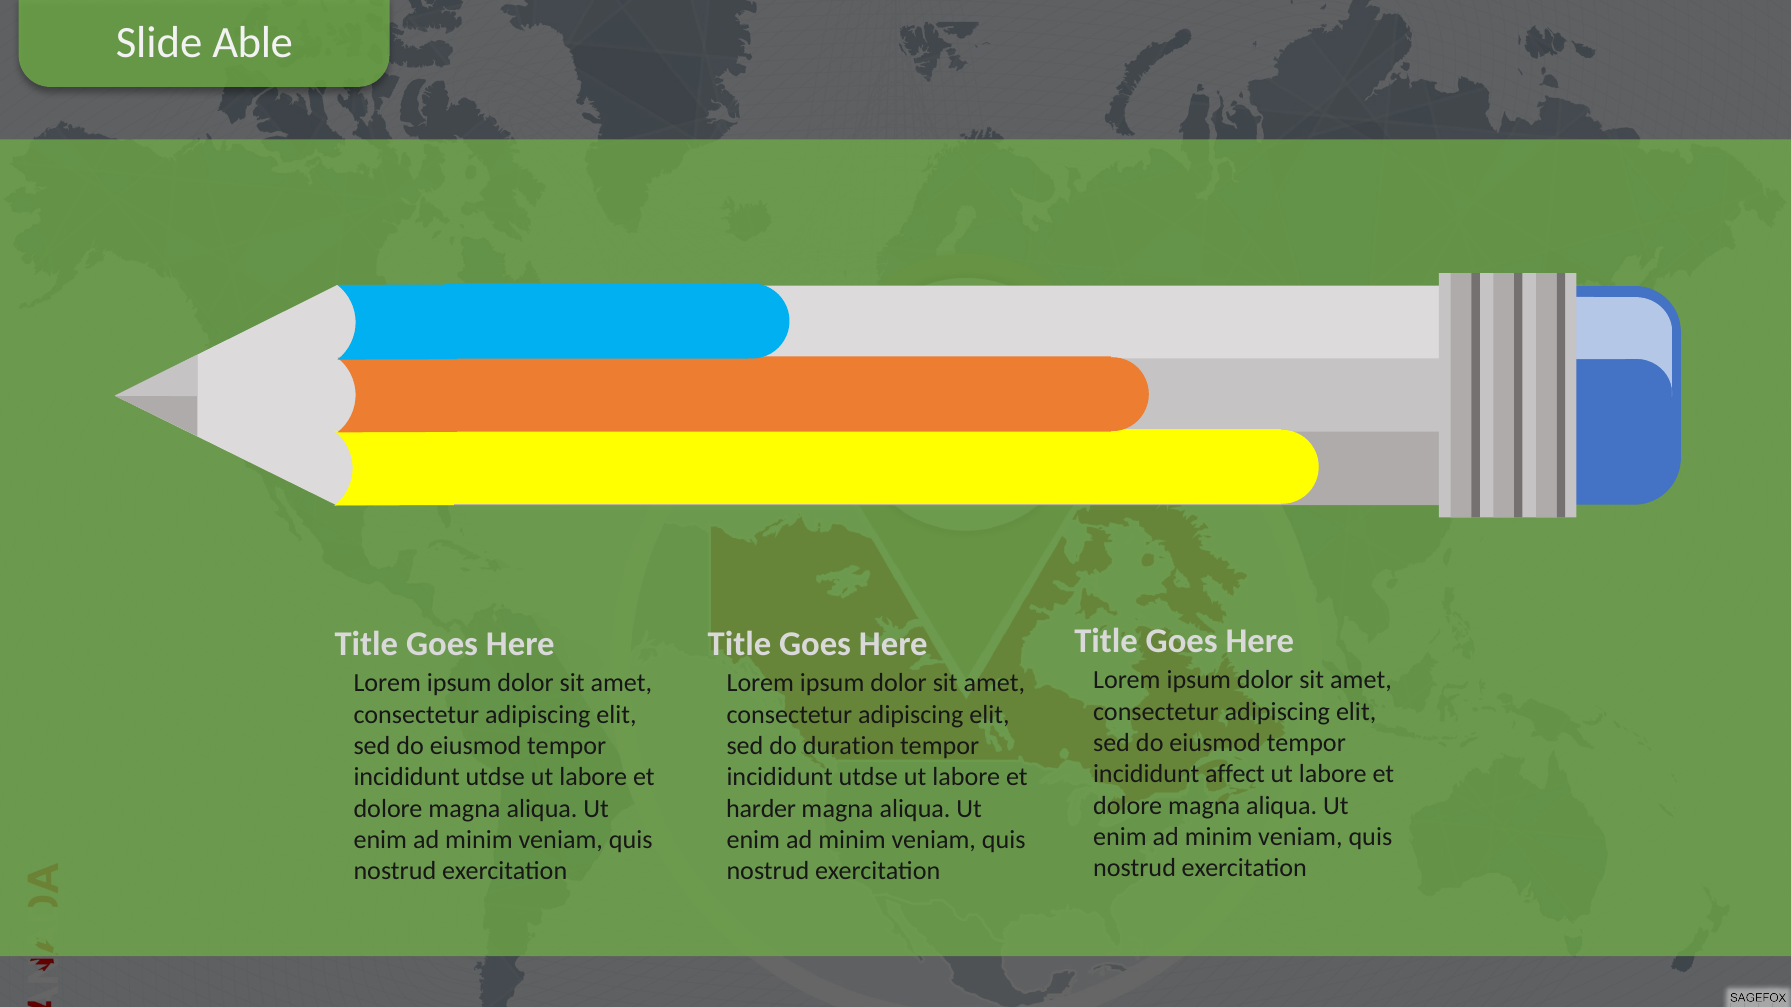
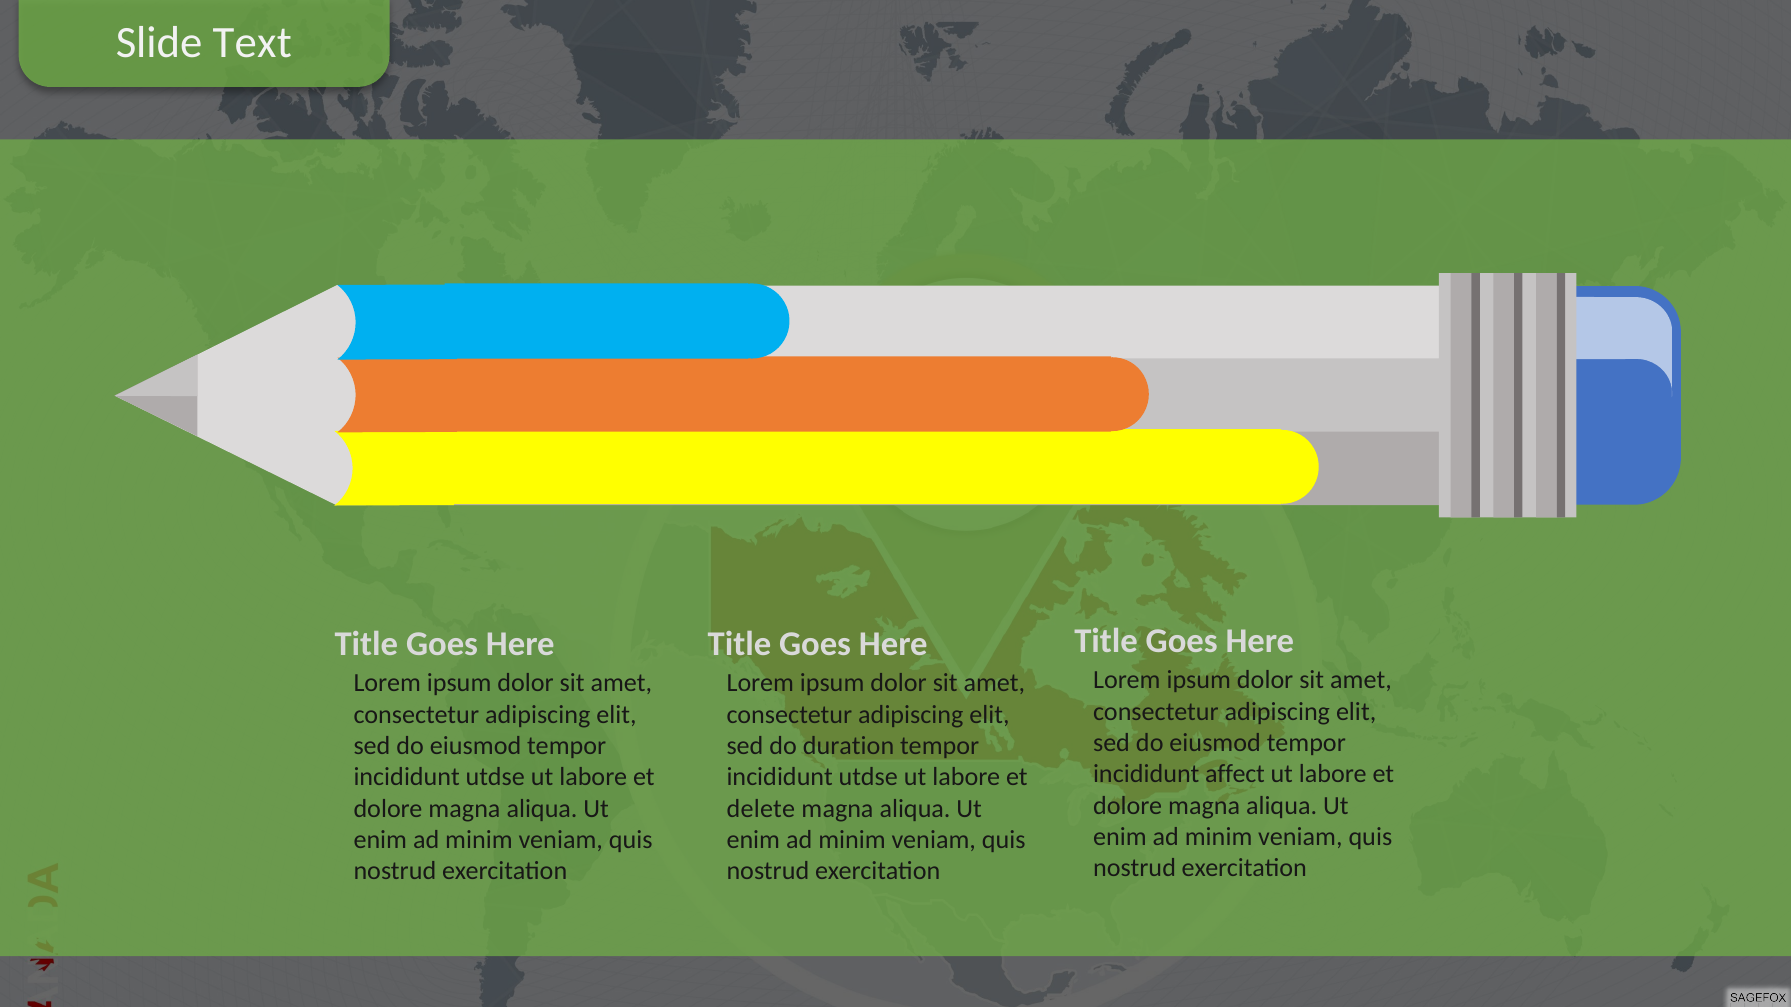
Able: Able -> Text
harder: harder -> delete
